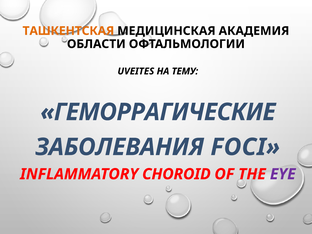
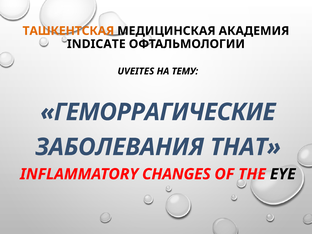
ОБЛАСТИ: ОБЛАСТИ -> INDICATE
FOCI: FOCI -> THAT
CHOROID: CHOROID -> CHANGES
EYE colour: purple -> black
